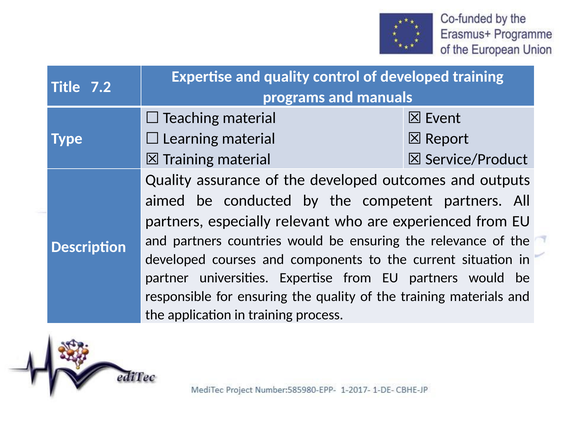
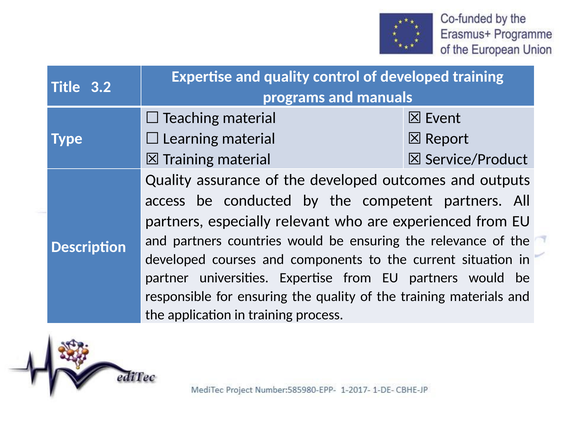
7.2: 7.2 -> 3.2
aimed: aimed -> access
